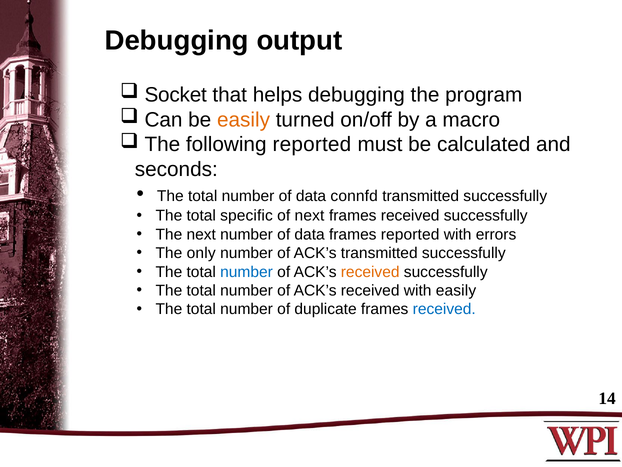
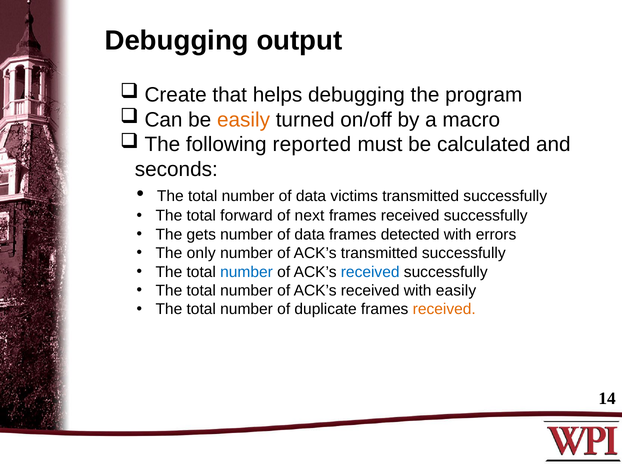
Socket: Socket -> Create
connfd: connfd -> victims
specific: specific -> forward
The next: next -> gets
frames reported: reported -> detected
received at (370, 272) colour: orange -> blue
received at (444, 309) colour: blue -> orange
